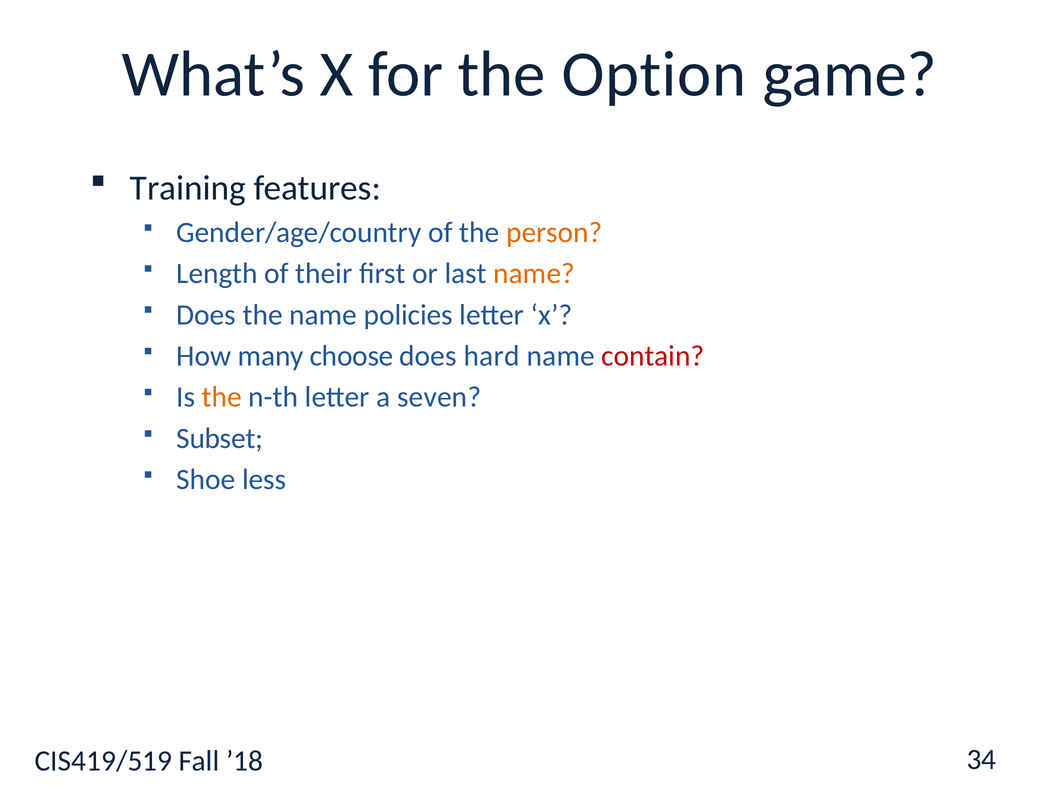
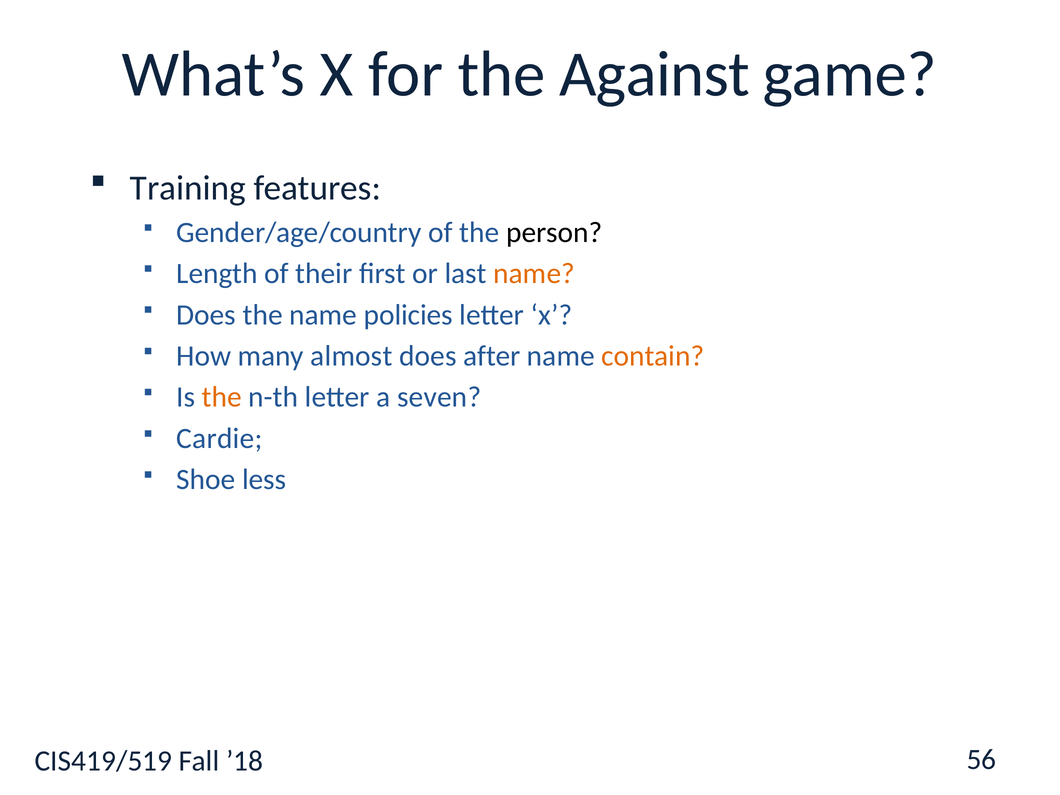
Option: Option -> Against
person colour: orange -> black
choose: choose -> almost
hard: hard -> after
contain colour: red -> orange
Subset: Subset -> Cardie
34: 34 -> 56
